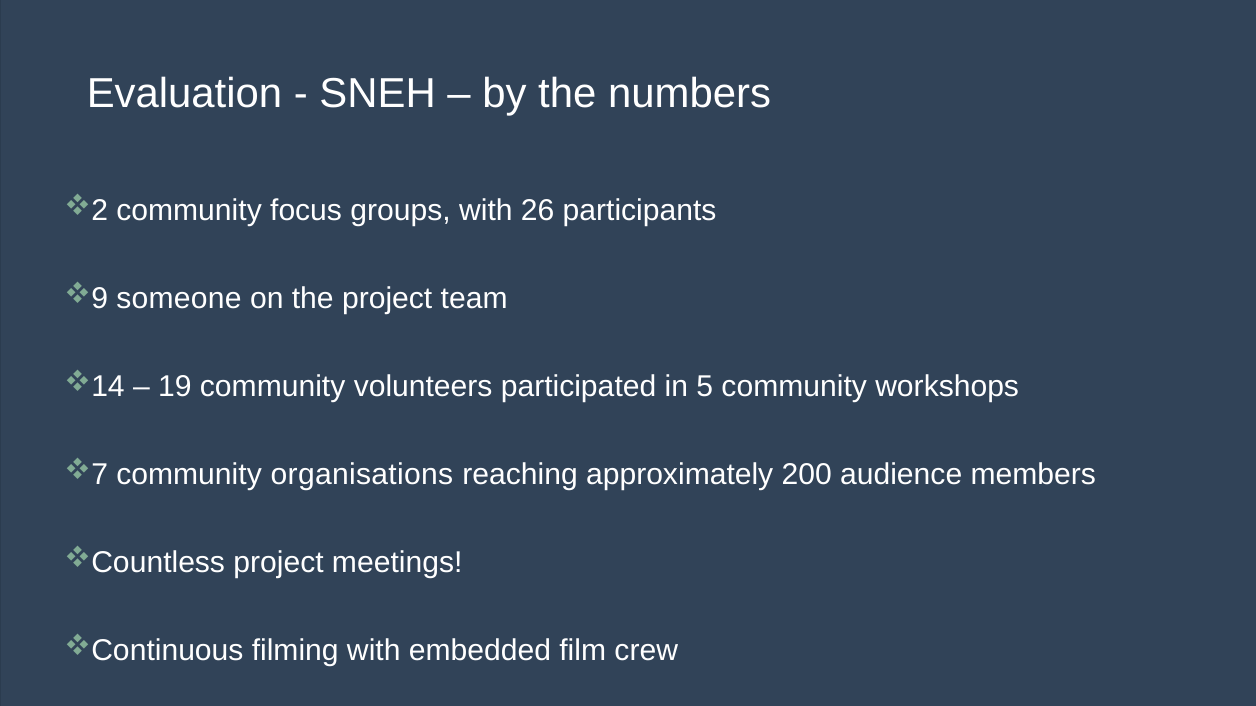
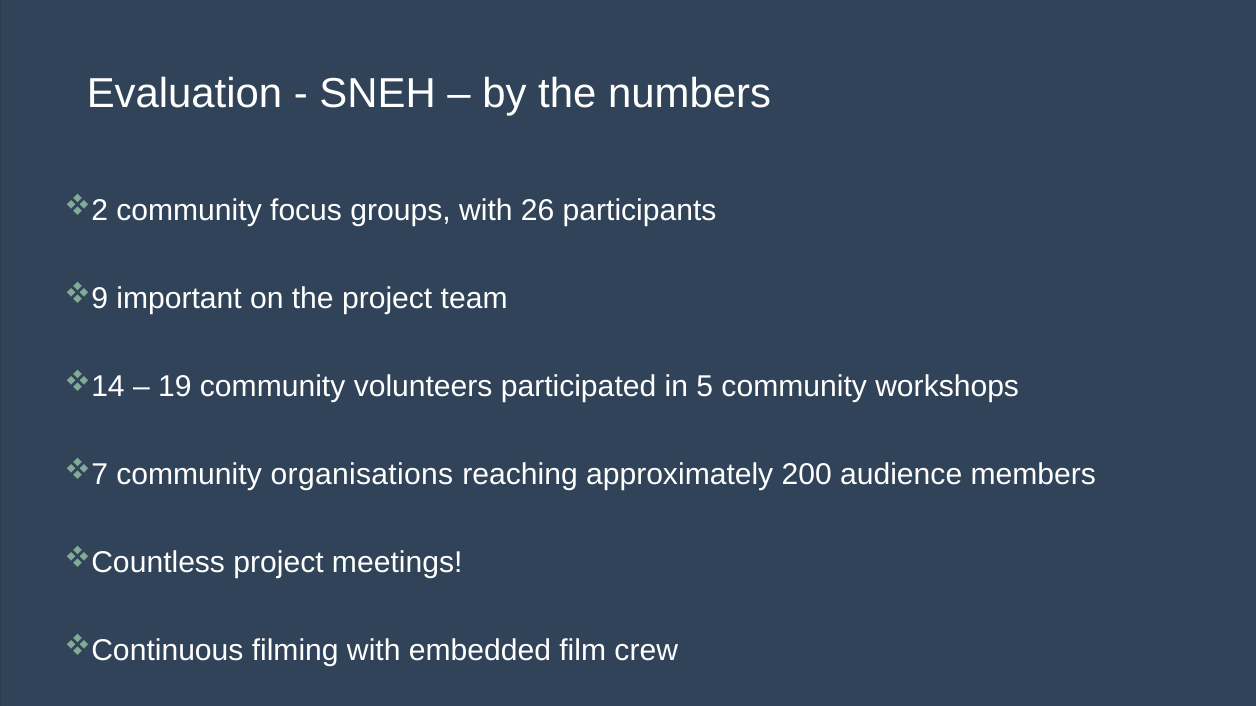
someone: someone -> important
